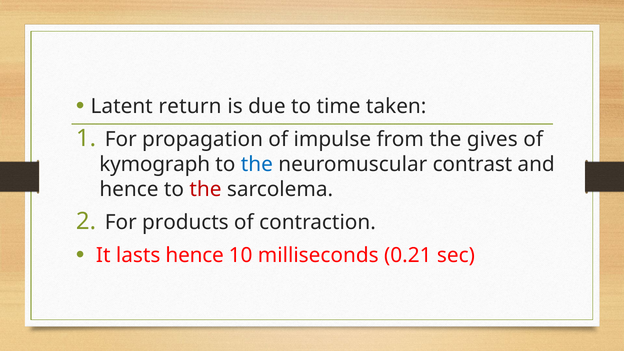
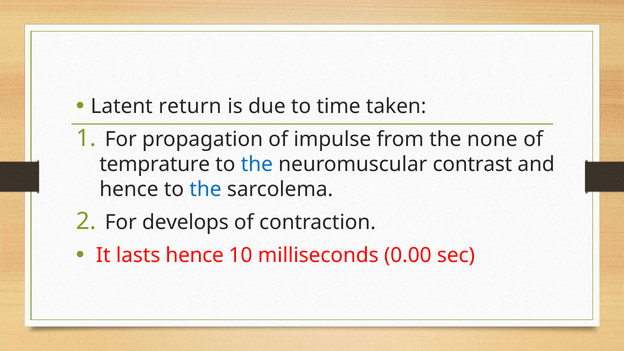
gives: gives -> none
kymograph: kymograph -> temprature
the at (206, 189) colour: red -> blue
products: products -> develops
0.21: 0.21 -> 0.00
